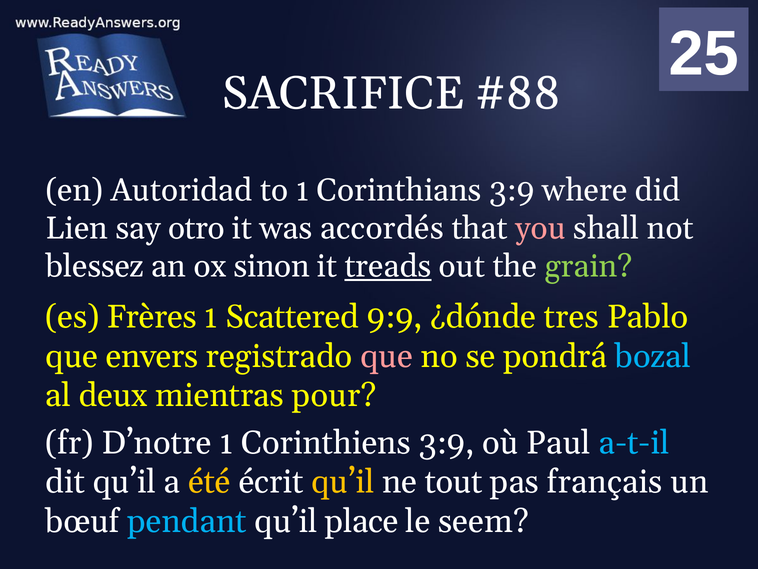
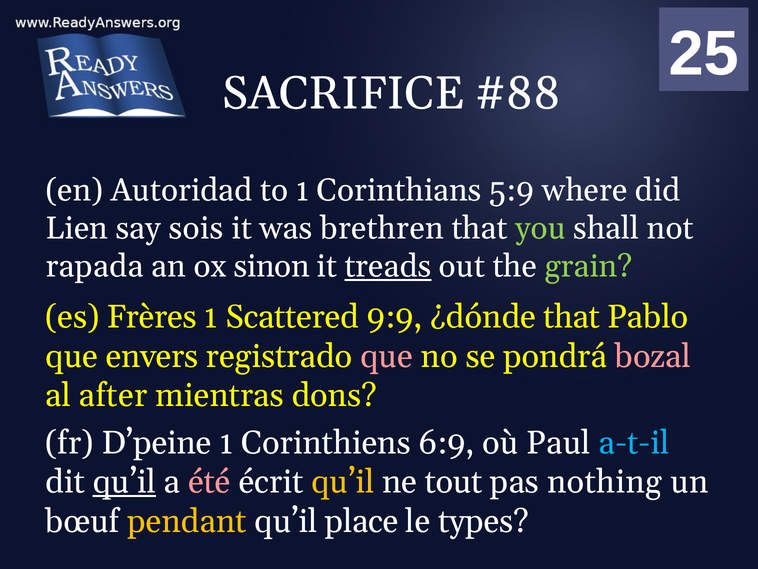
Corinthians 3:9: 3:9 -> 5:9
otro: otro -> sois
accordés: accordés -> brethren
you colour: pink -> light green
blessez: blessez -> rapada
¿dónde tres: tres -> that
bozal colour: light blue -> pink
deux: deux -> after
pour: pour -> dons
D’notre: D’notre -> D’peine
Corinthiens 3:9: 3:9 -> 6:9
qu’il at (124, 482) underline: none -> present
été colour: yellow -> pink
français: français -> nothing
pendant colour: light blue -> yellow
seem: seem -> types
